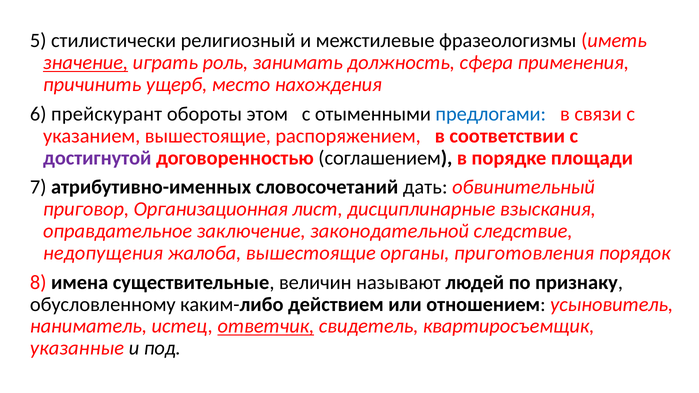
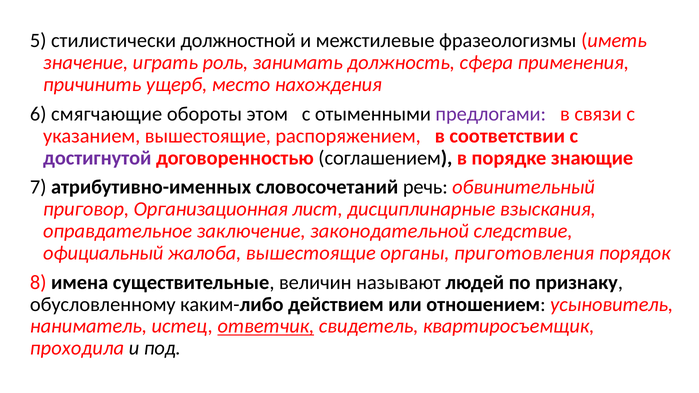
религиозный: религиозный -> должностной
значение underline: present -> none
прейскурант: прейскурант -> смягчающие
предлогами colour: blue -> purple
площади: площади -> знающие
дать: дать -> речь
недопущения: недопущения -> официальный
указанные: указанные -> проходила
